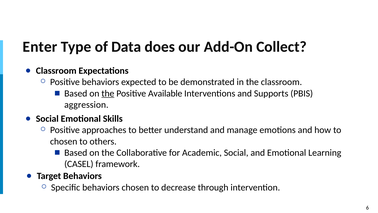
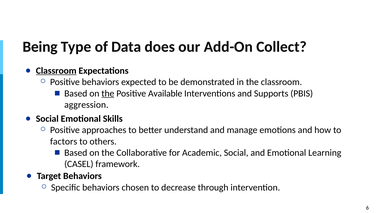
Enter: Enter -> Being
Classroom at (56, 71) underline: none -> present
chosen at (64, 141): chosen -> factors
